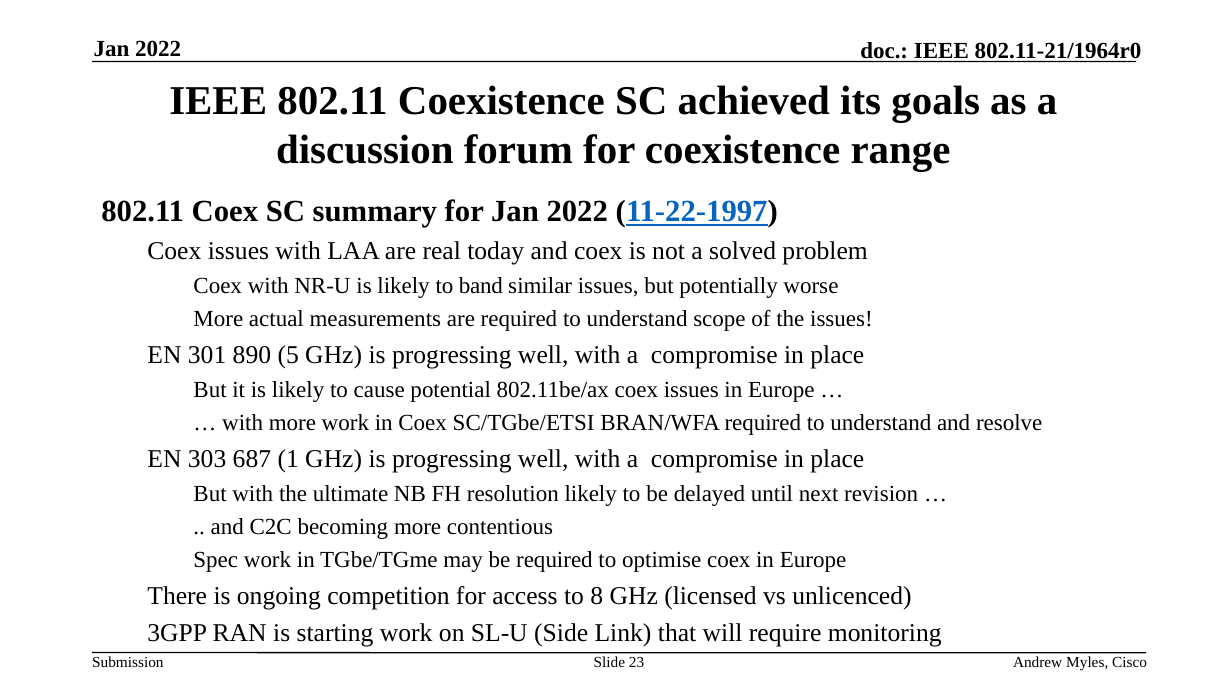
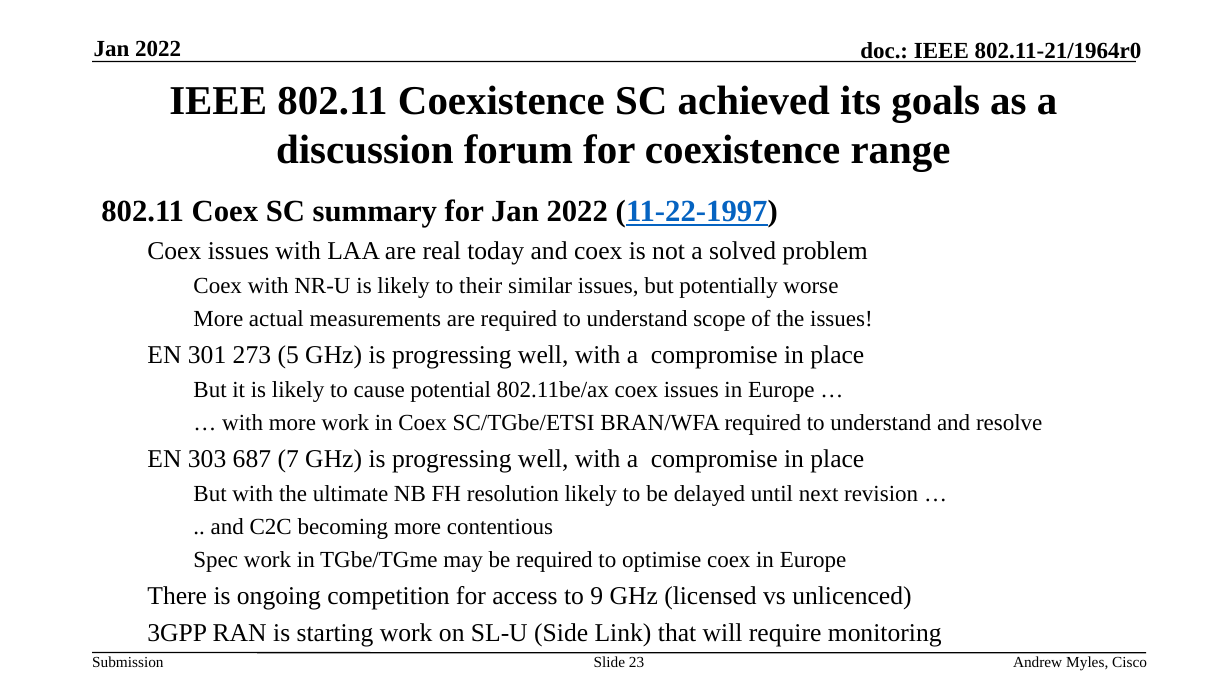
band: band -> their
890: 890 -> 273
1: 1 -> 7
8: 8 -> 9
